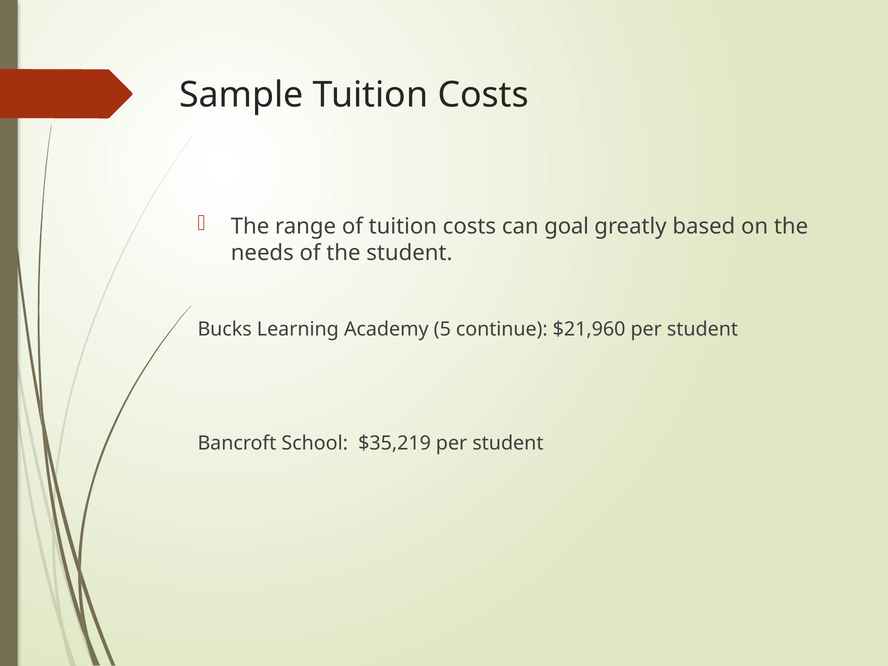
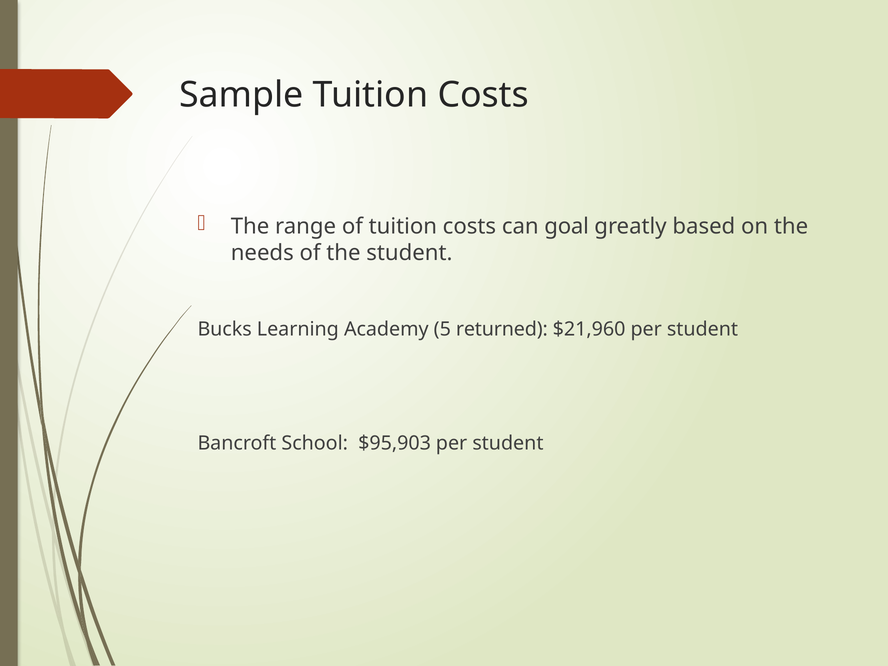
continue: continue -> returned
$35,219: $35,219 -> $95,903
